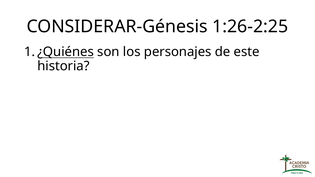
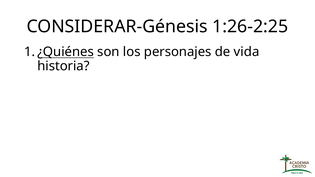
este: este -> vida
